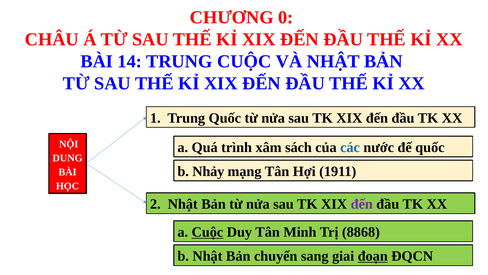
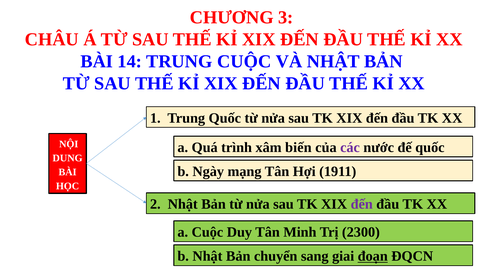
0: 0 -> 3
sách: sách -> biến
các colour: blue -> purple
Nhảy: Nhảy -> Ngày
Cuộc at (207, 232) underline: present -> none
8868: 8868 -> 2300
